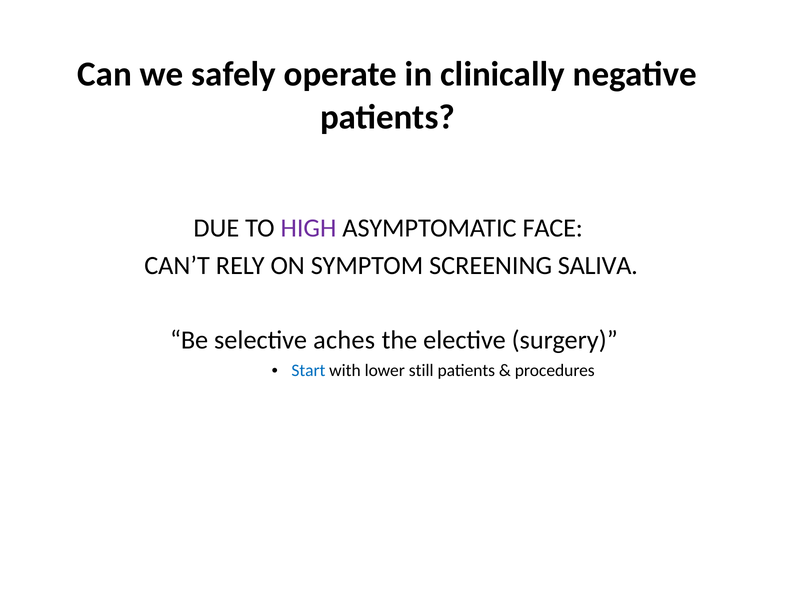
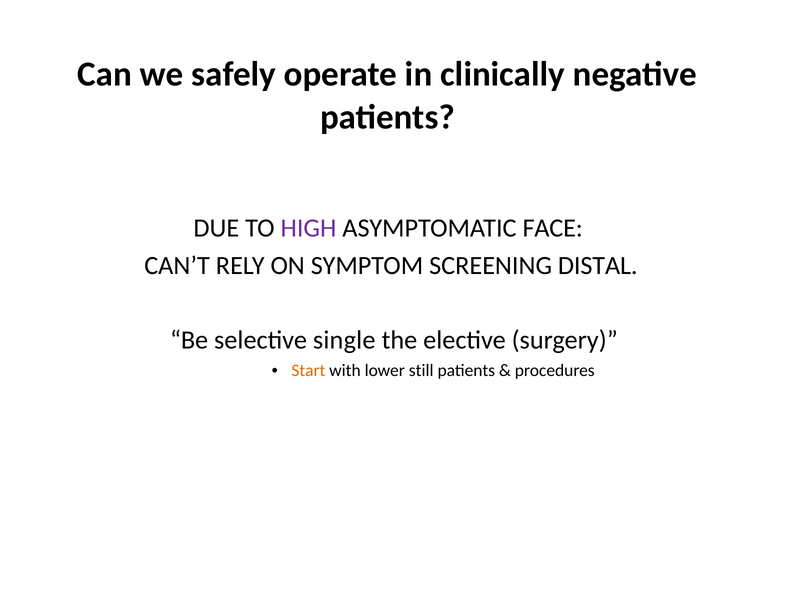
SALIVA: SALIVA -> DISTAL
aches: aches -> single
Start colour: blue -> orange
